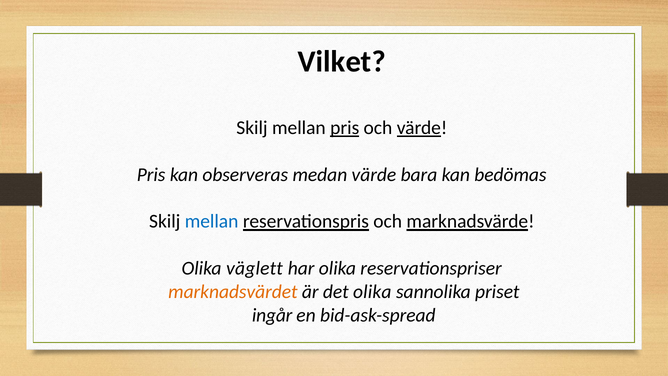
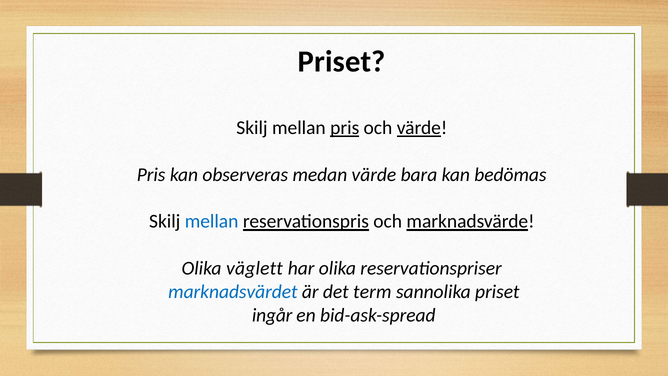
Vilket at (342, 62): Vilket -> Priset
marknadsvärdet colour: orange -> blue
det olika: olika -> term
